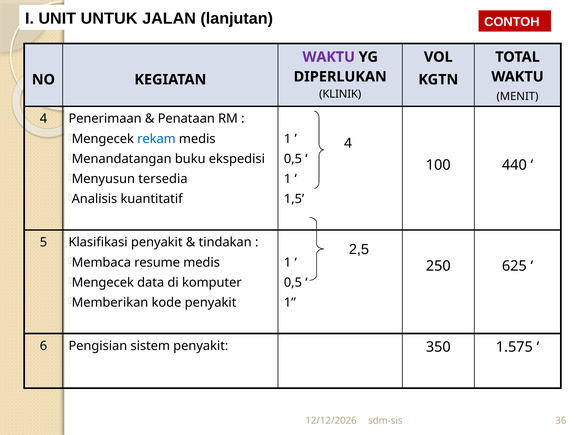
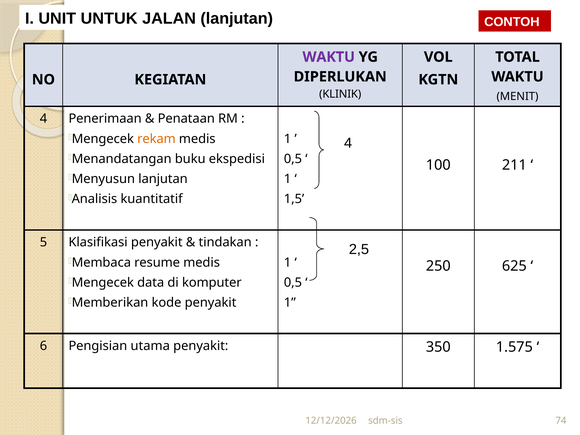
rekam colour: blue -> orange
440: 440 -> 211
Menyusun tersedia: tersedia -> lanjutan
sistem: sistem -> utama
36: 36 -> 74
